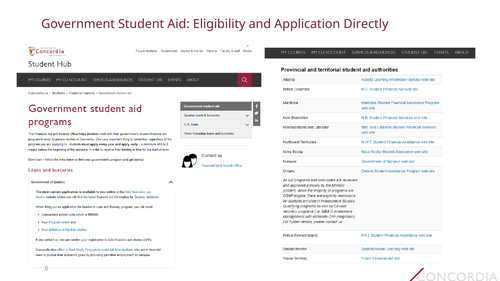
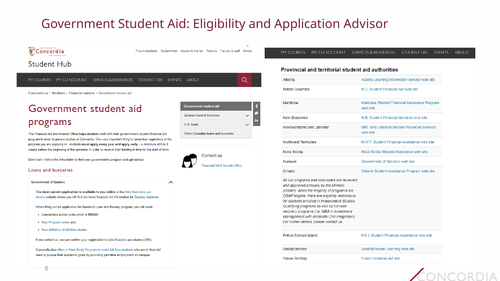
Directly: Directly -> Advisor
